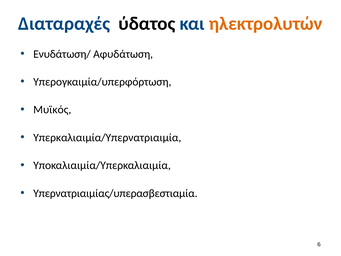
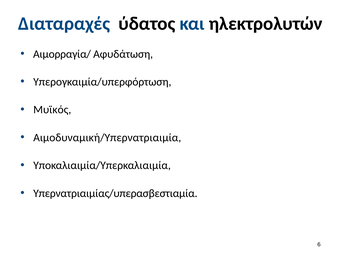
ηλεκτρολυτών colour: orange -> black
Ενυδάτωση/: Ενυδάτωση/ -> Αιμορραγία/
Υπερκαλιαιμία/Υπερνατριαιμία: Υπερκαλιαιμία/Υπερνατριαιμία -> Αιμοδυναμική/Υπερνατριαιμία
